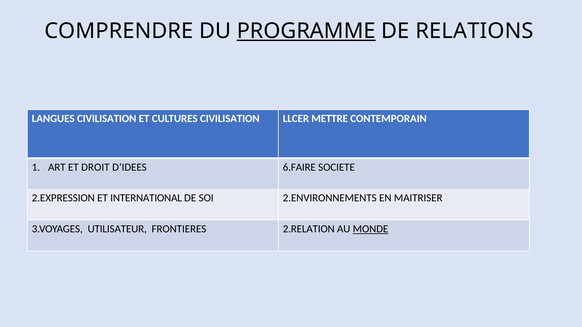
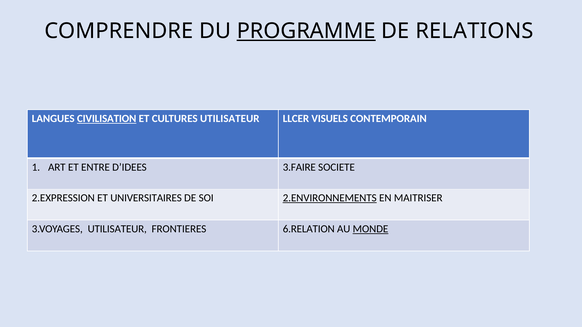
CIVILISATION at (107, 119) underline: none -> present
CULTURES CIVILISATION: CIVILISATION -> UTILISATEUR
METTRE: METTRE -> VISUELS
DROIT: DROIT -> ENTRE
6.FAIRE: 6.FAIRE -> 3.FAIRE
INTERNATIONAL: INTERNATIONAL -> UNIVERSITAIRES
2.ENVIRONNEMENTS underline: none -> present
2.RELATION: 2.RELATION -> 6.RELATION
